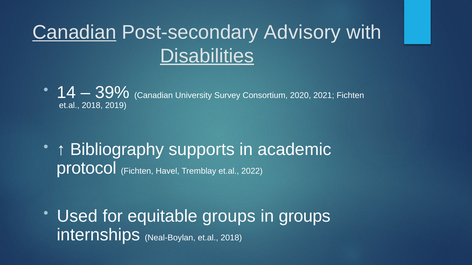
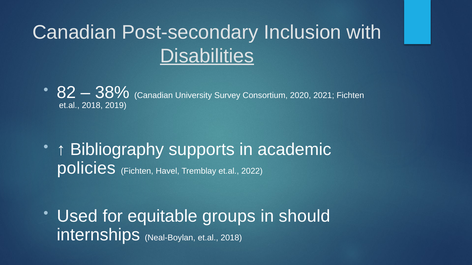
Canadian at (74, 32) underline: present -> none
Advisory: Advisory -> Inclusion
14: 14 -> 82
39%: 39% -> 38%
protocol: protocol -> policies
in groups: groups -> should
